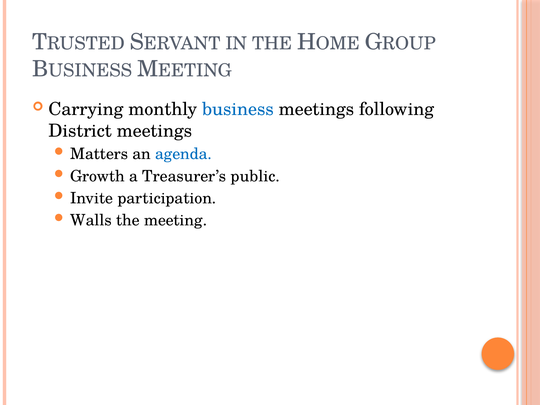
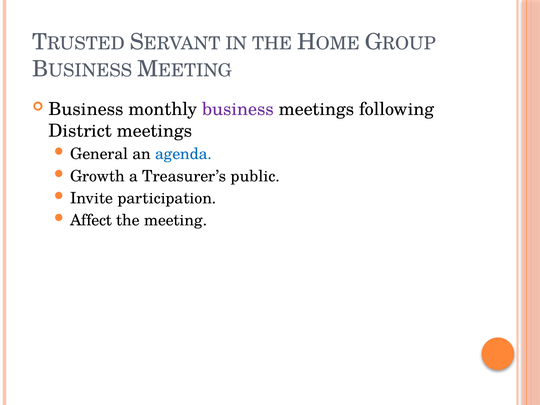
Carrying at (86, 109): Carrying -> Business
business at (238, 109) colour: blue -> purple
Matters: Matters -> General
Walls: Walls -> Affect
